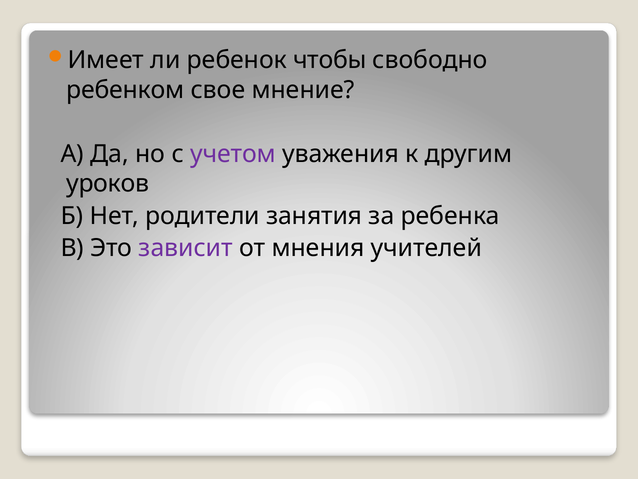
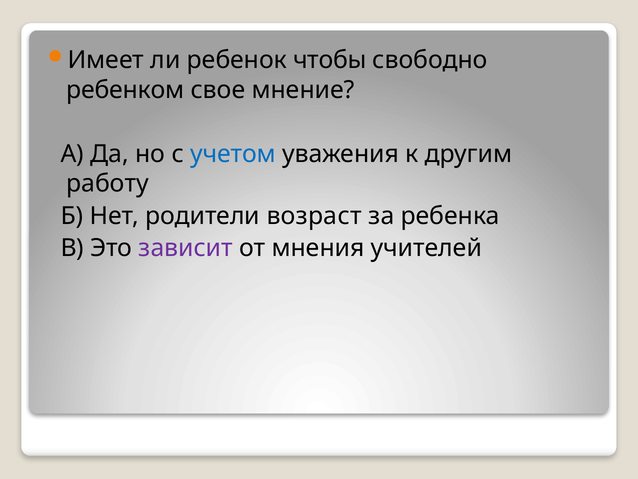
учетом colour: purple -> blue
уроков: уроков -> работу
занятия: занятия -> возраст
